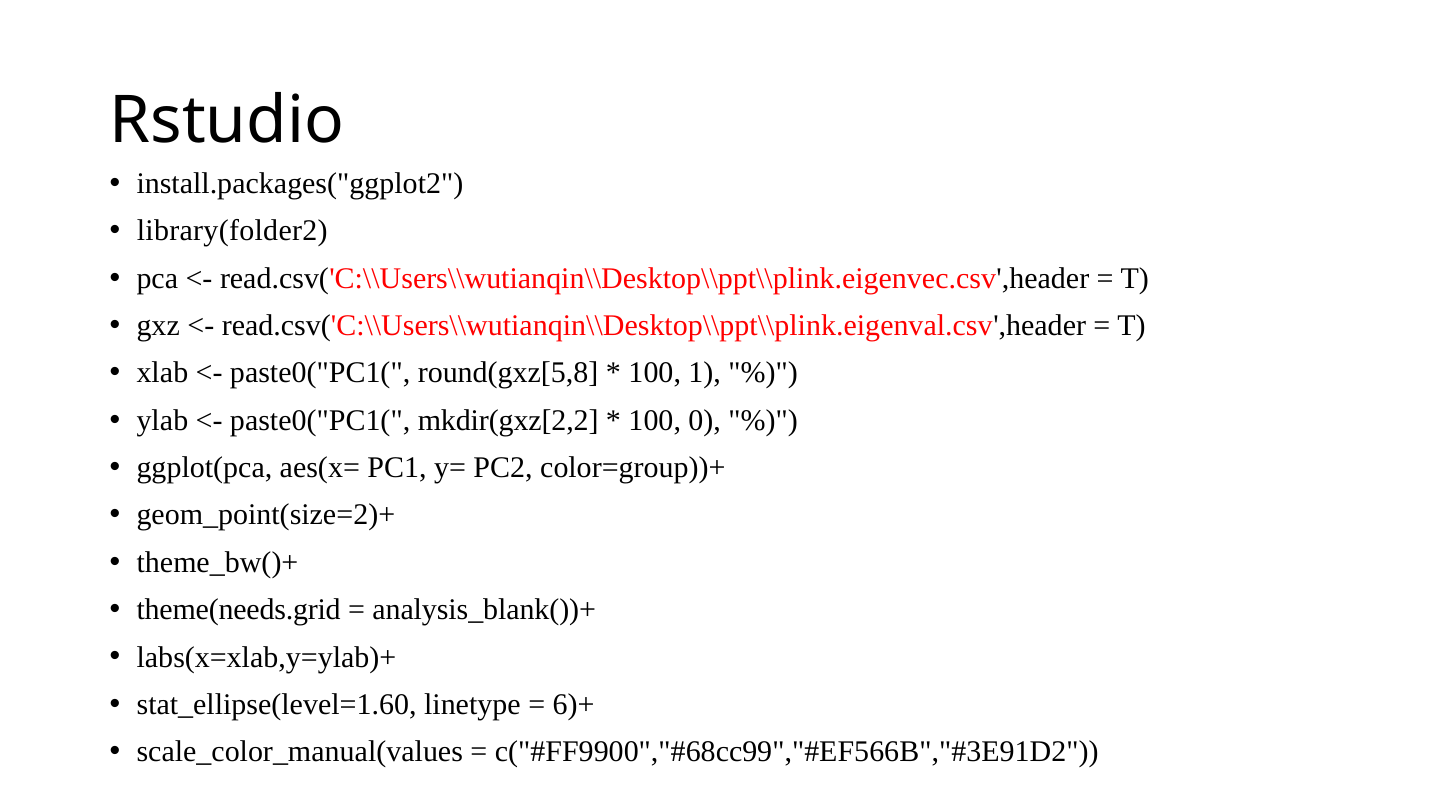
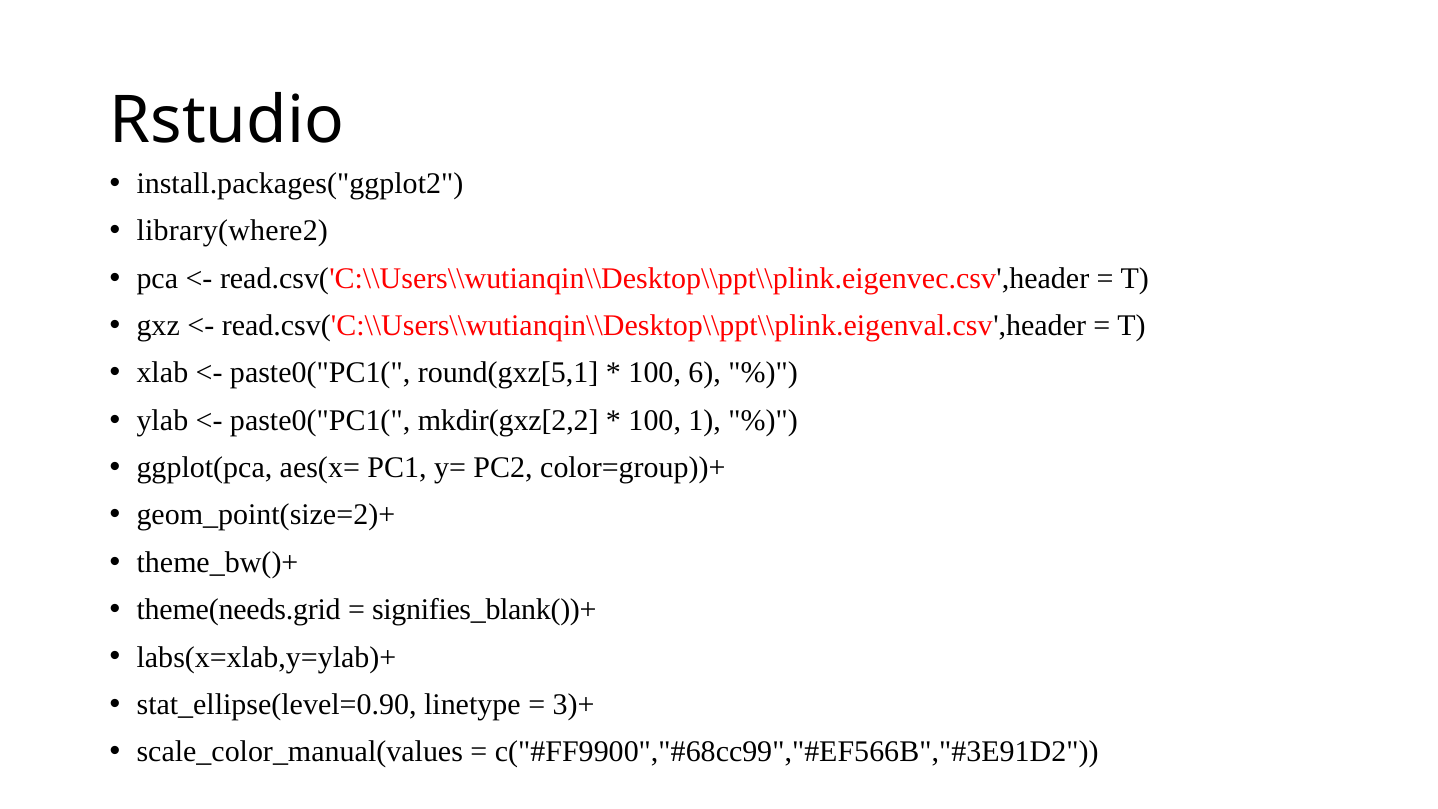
library(folder2: library(folder2 -> library(where2
round(gxz[5,8: round(gxz[5,8 -> round(gxz[5,1
1: 1 -> 6
0: 0 -> 1
analysis_blank())+: analysis_blank())+ -> signifies_blank())+
stat_ellipse(level=1.60: stat_ellipse(level=1.60 -> stat_ellipse(level=0.90
6)+: 6)+ -> 3)+
